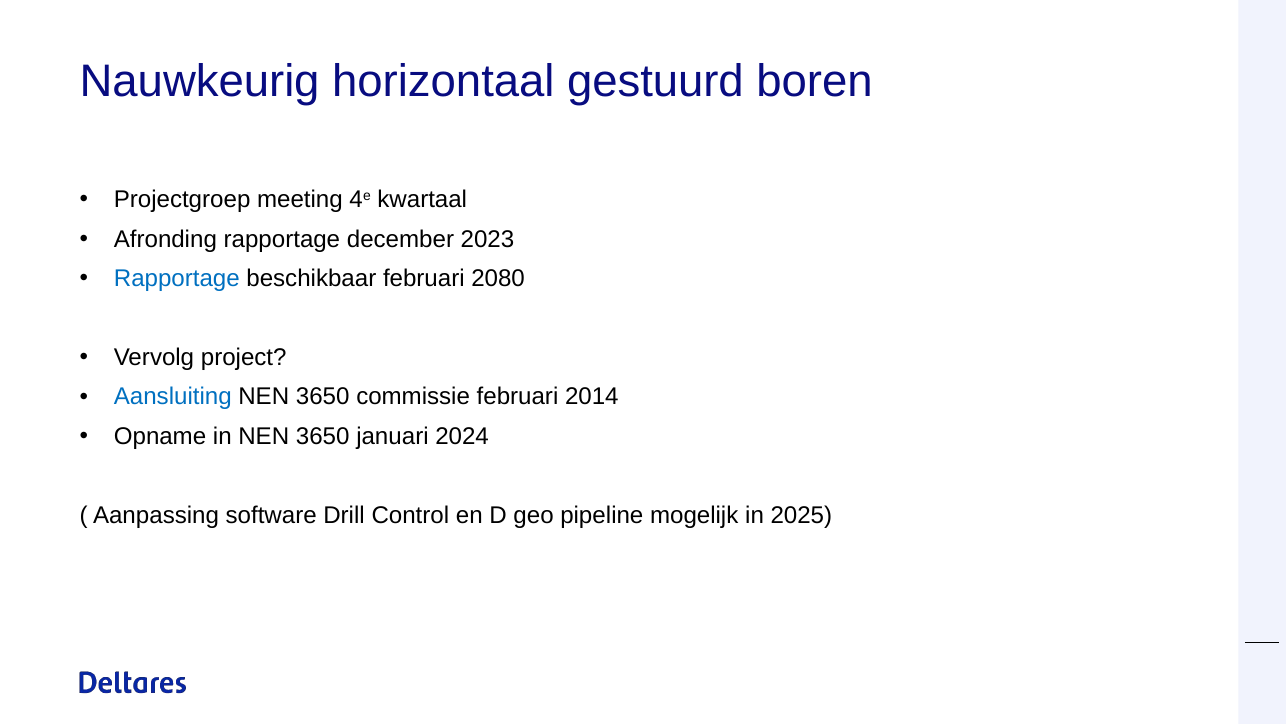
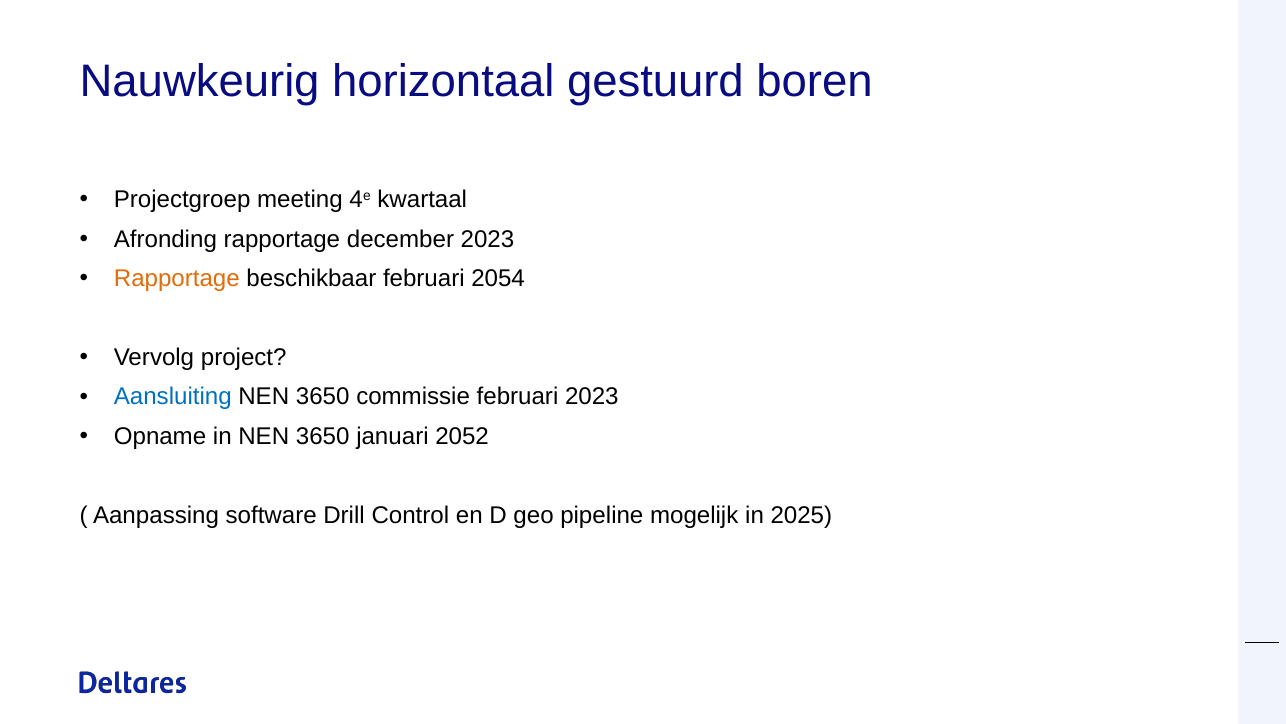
Rapportage at (177, 278) colour: blue -> orange
2080: 2080 -> 2054
februari 2014: 2014 -> 2023
2024: 2024 -> 2052
